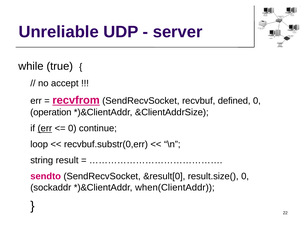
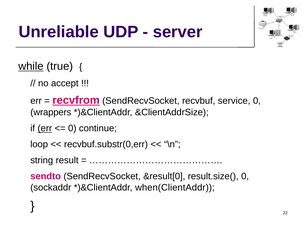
while underline: none -> present
defined: defined -> service
operation: operation -> wrappers
